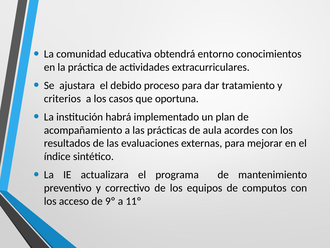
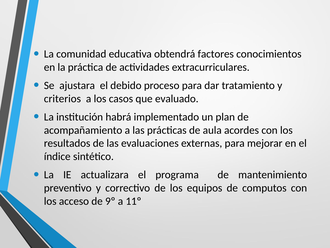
entorno: entorno -> factores
oportuna: oportuna -> evaluado
